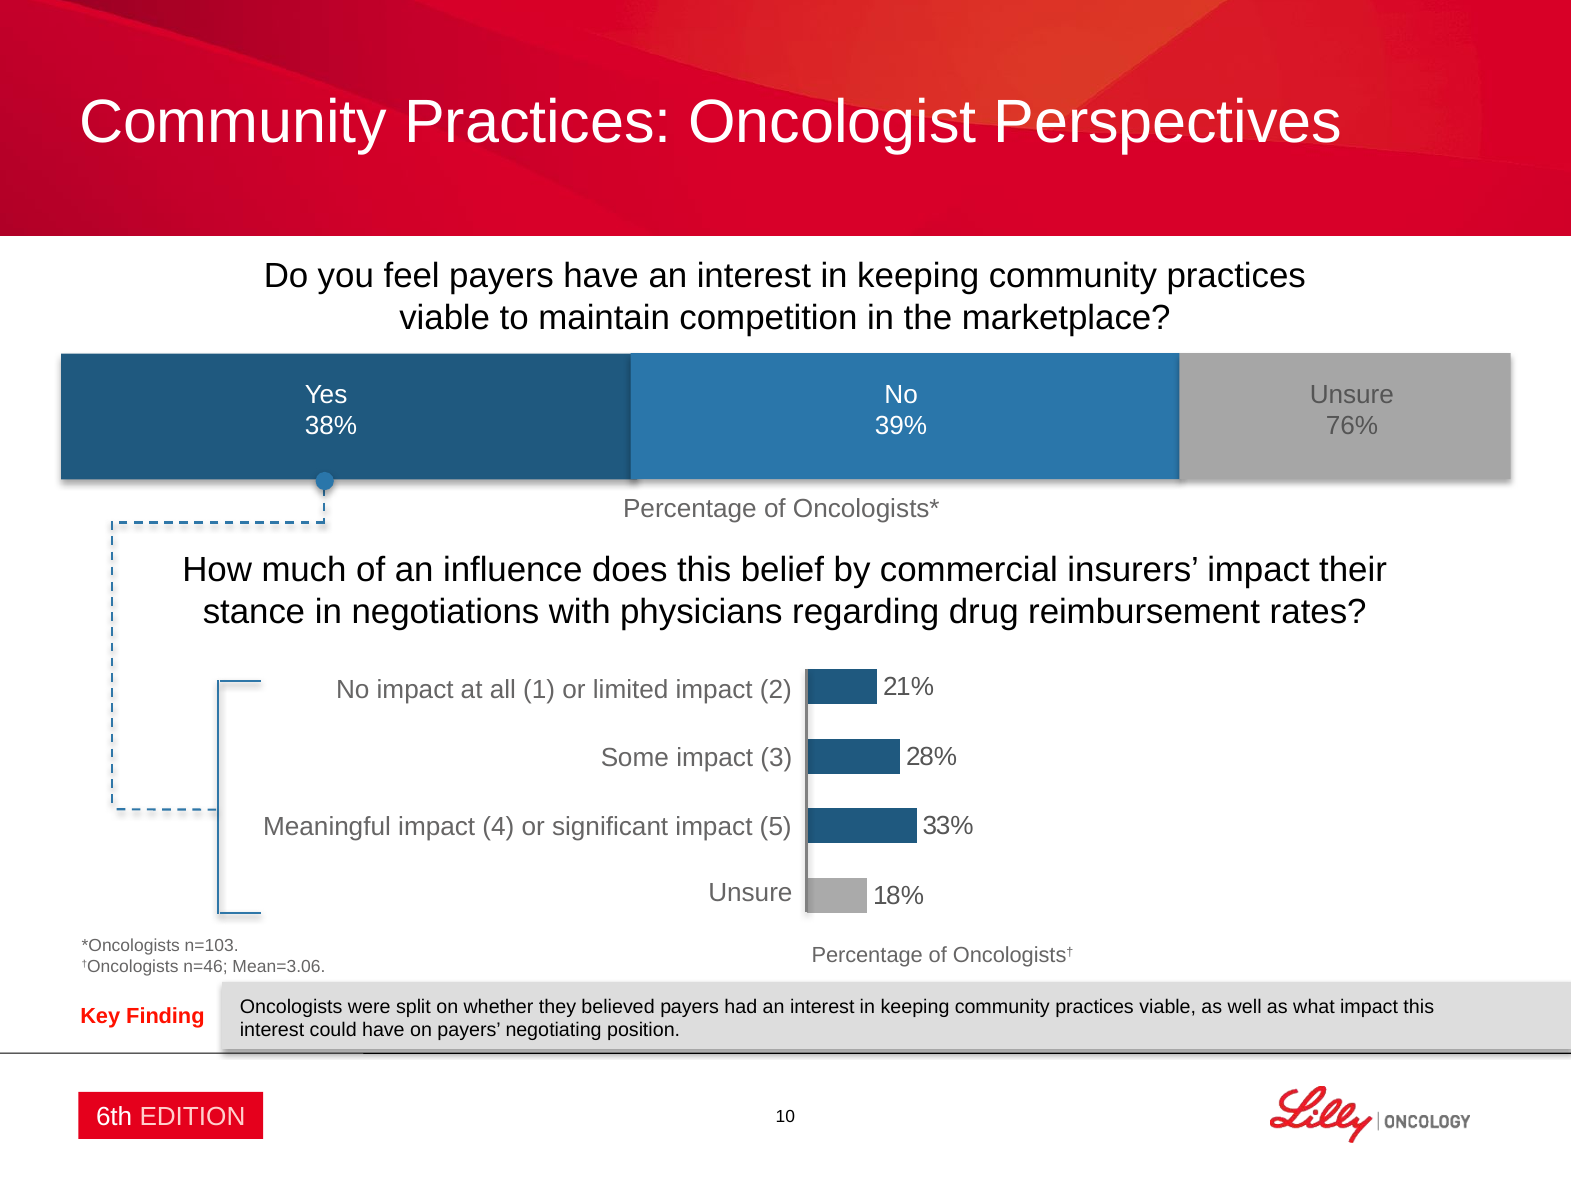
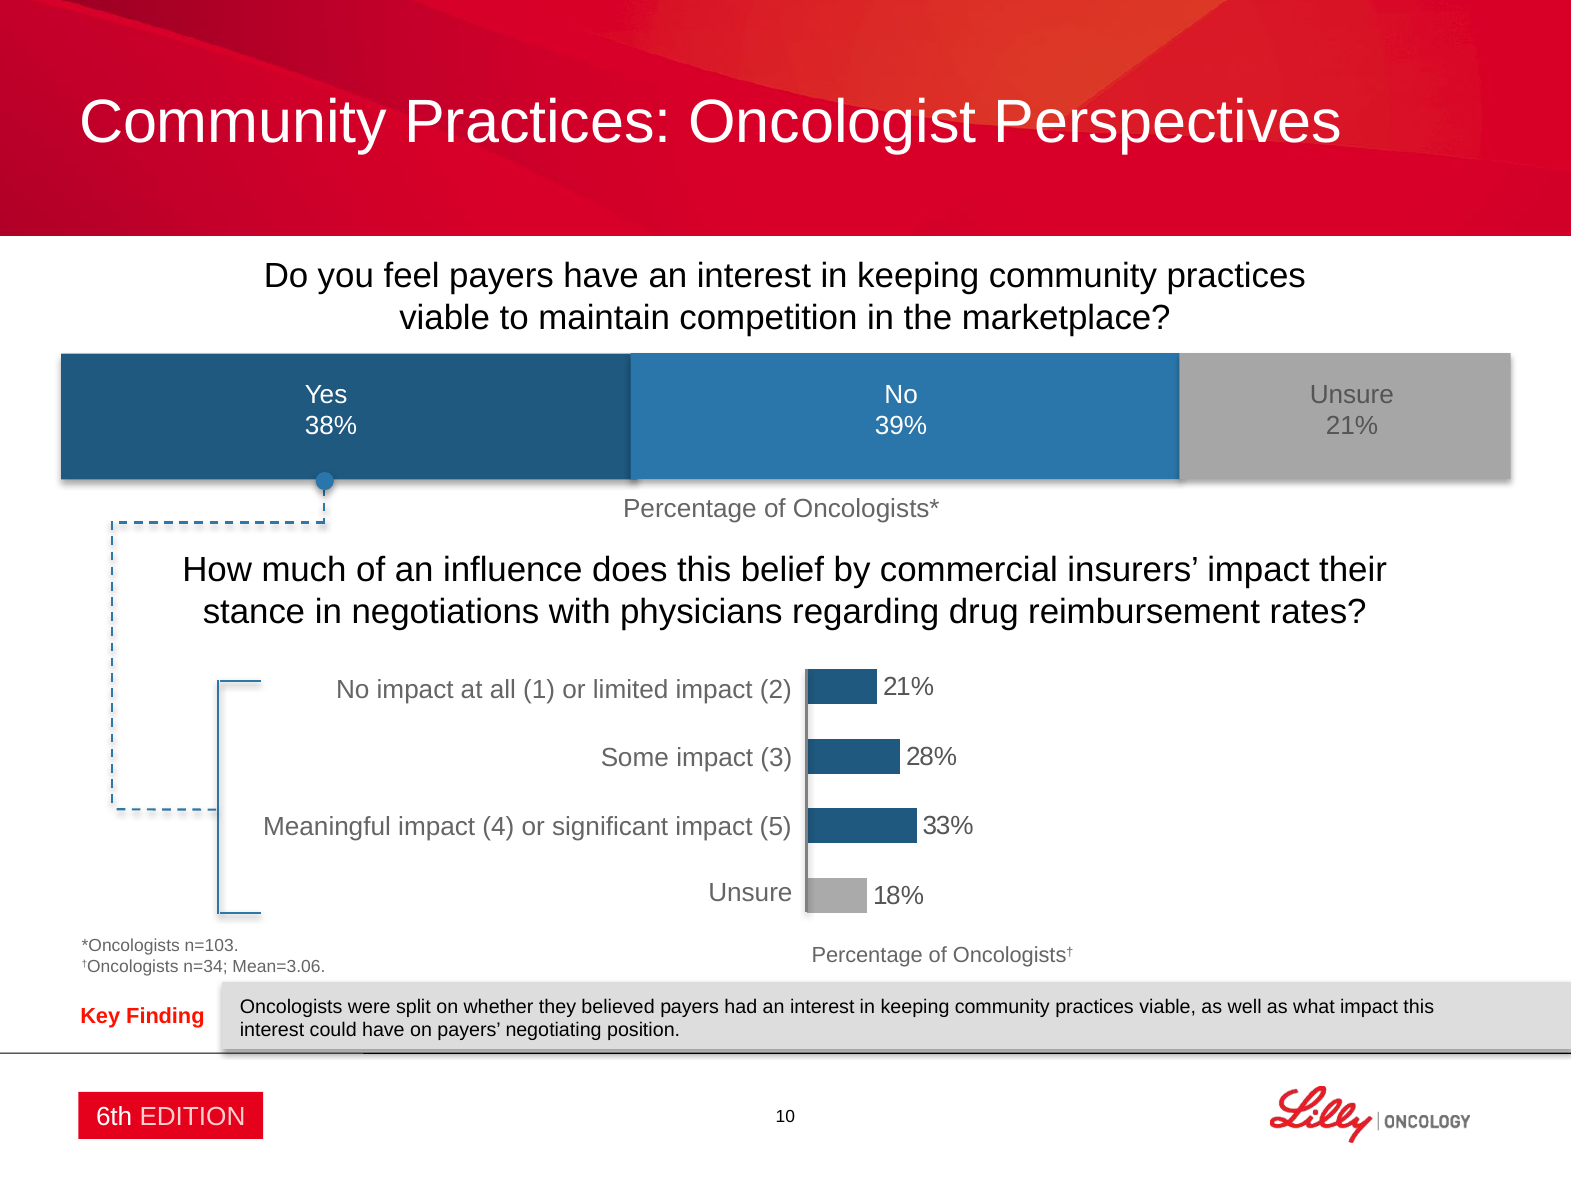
76% at (1352, 426): 76% -> 21%
n=46: n=46 -> n=34
